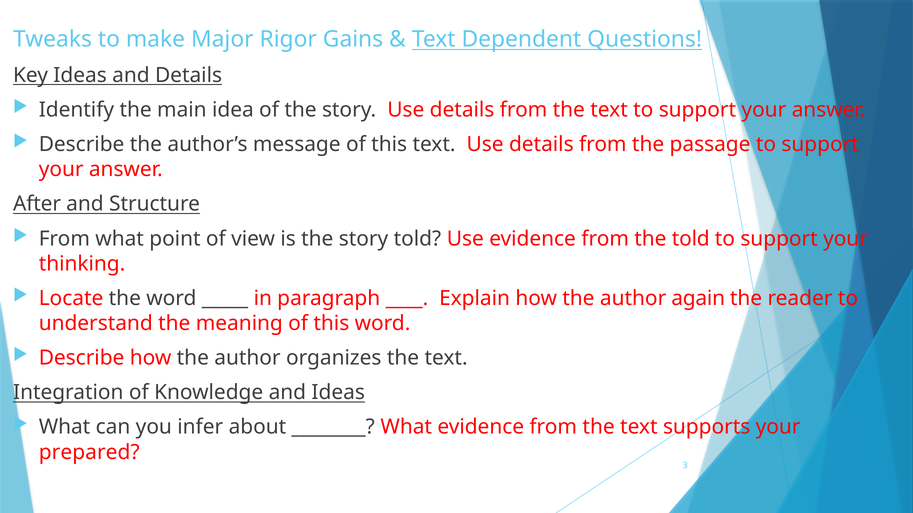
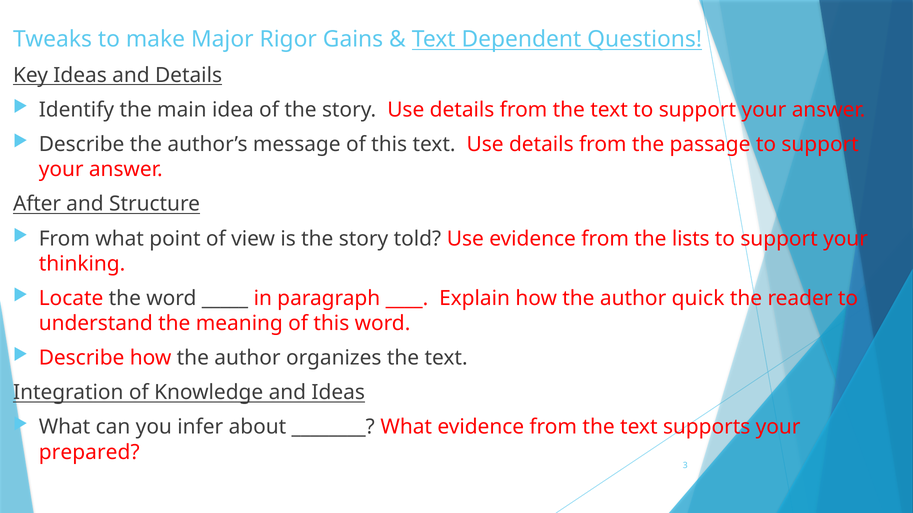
the told: told -> lists
again: again -> quick
